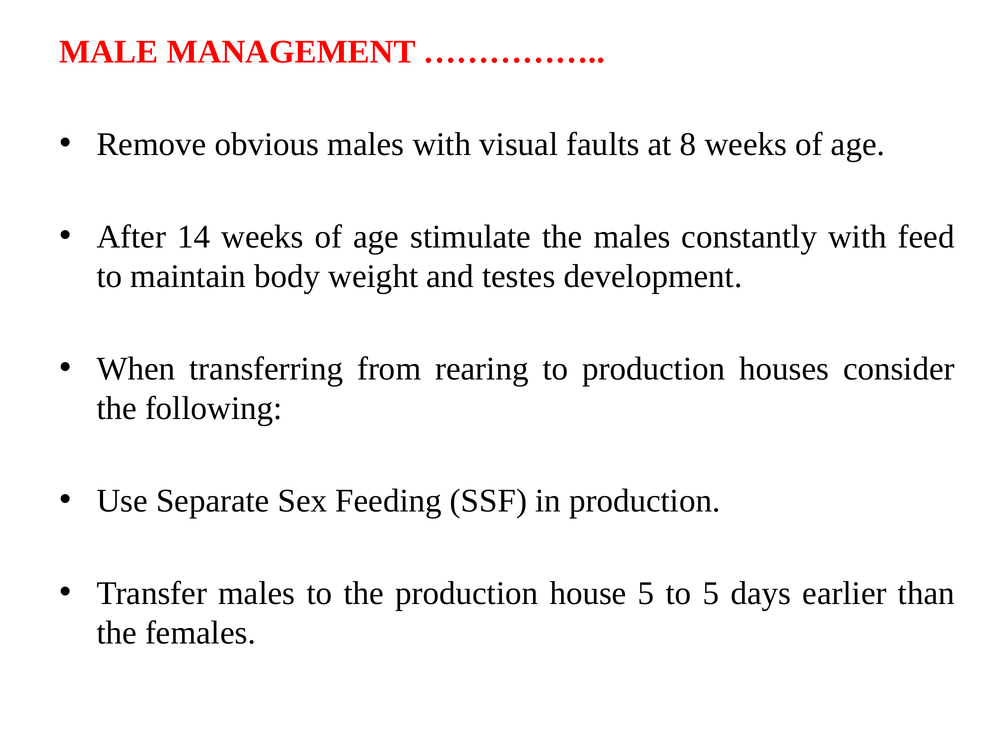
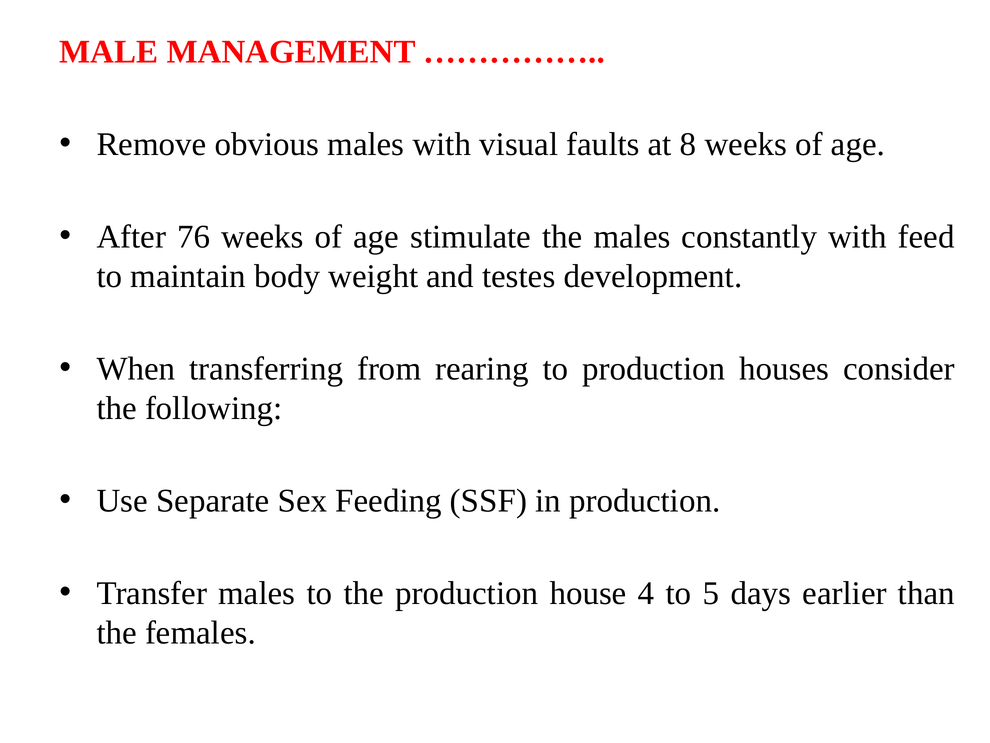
14: 14 -> 76
house 5: 5 -> 4
